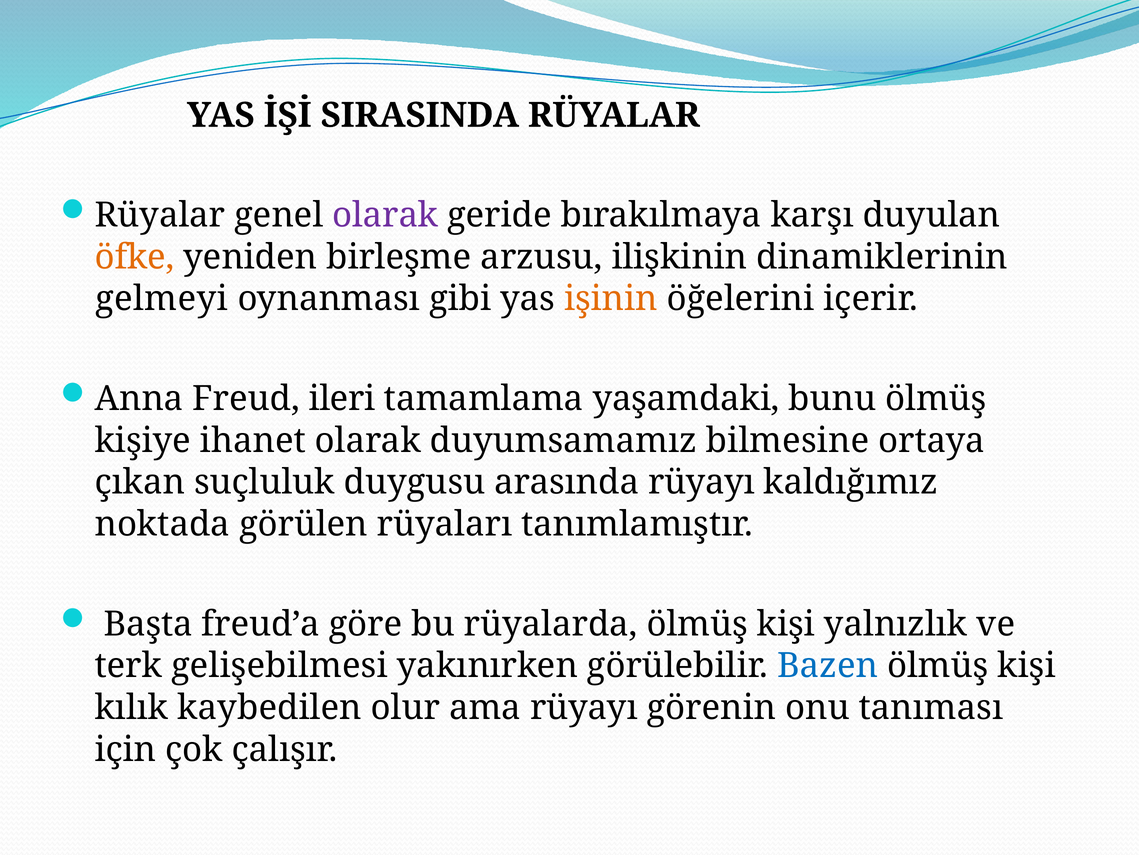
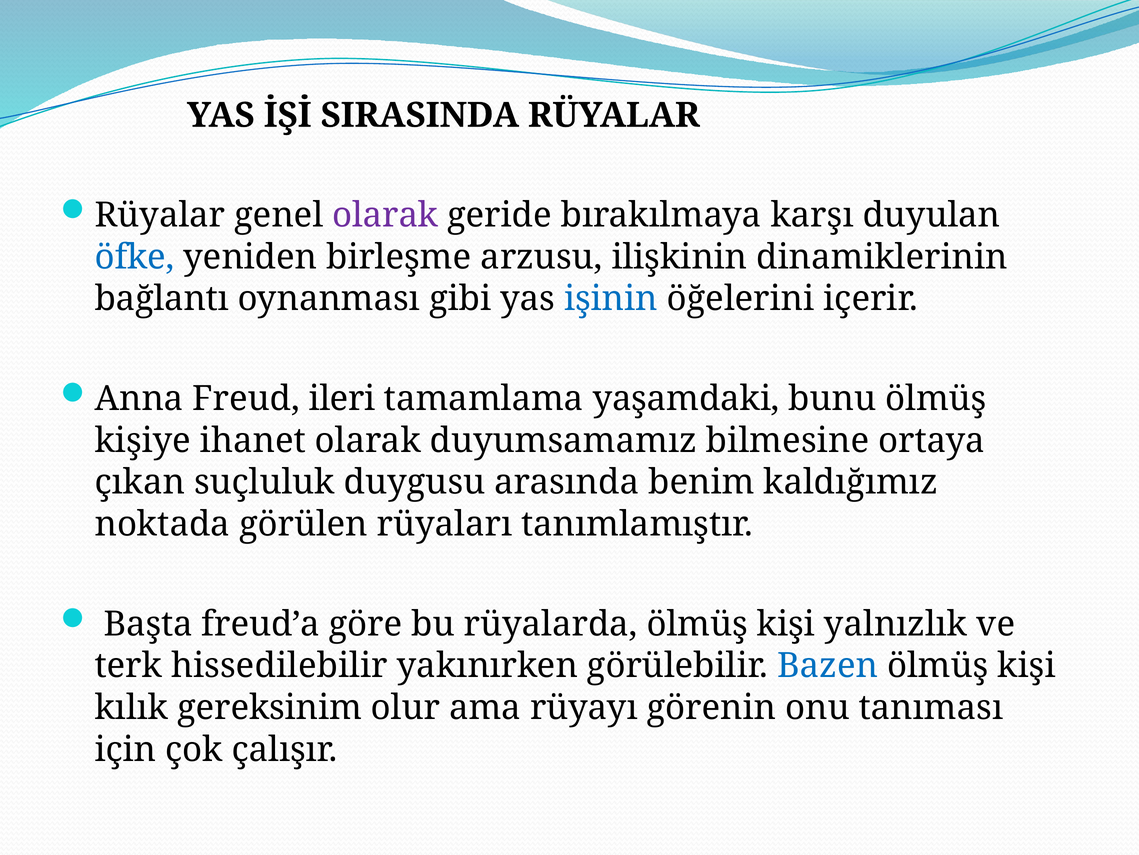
öfke colour: orange -> blue
gelmeyi: gelmeyi -> bağlantı
işinin colour: orange -> blue
arasında rüyayı: rüyayı -> benim
gelişebilmesi: gelişebilmesi -> hissedilebilir
kaybedilen: kaybedilen -> gereksinim
